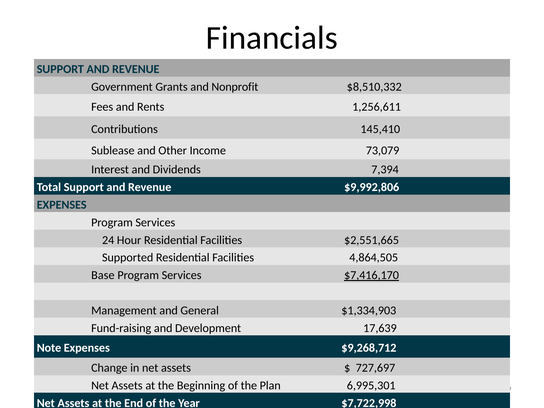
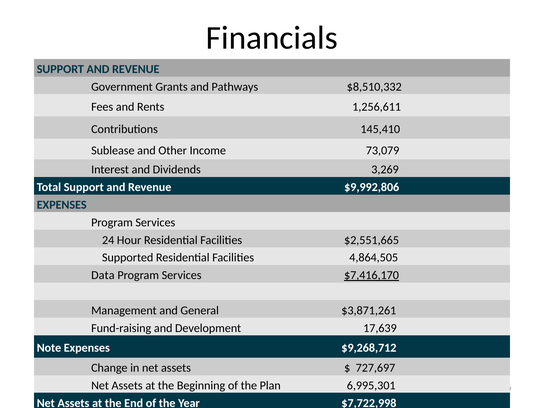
Nonprofit: Nonprofit -> Pathways
7,394: 7,394 -> 3,269
Base: Base -> Data
$1,334,903: $1,334,903 -> $3,871,261
